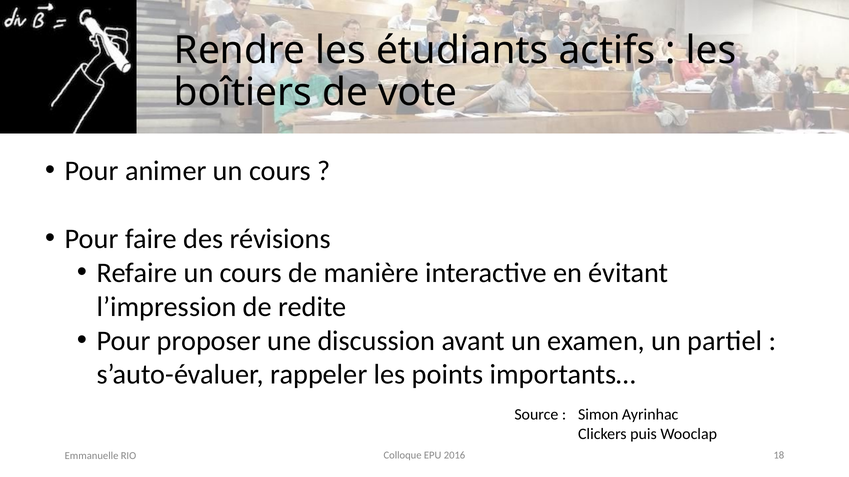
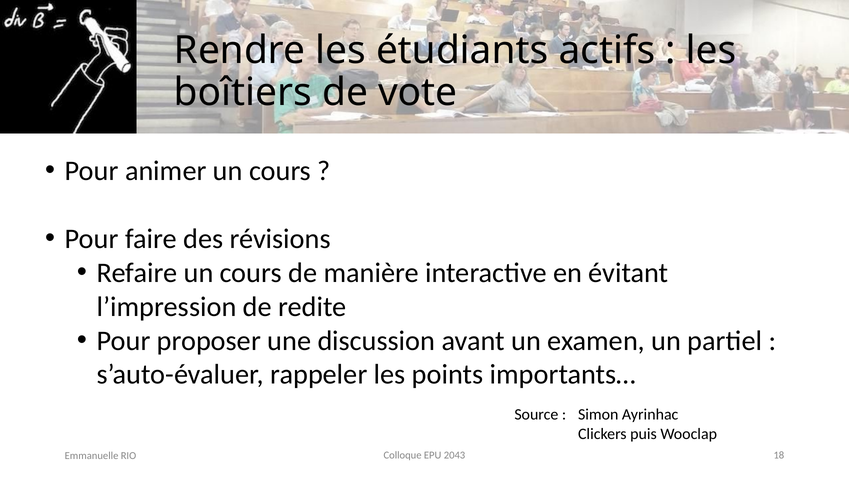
2016: 2016 -> 2043
